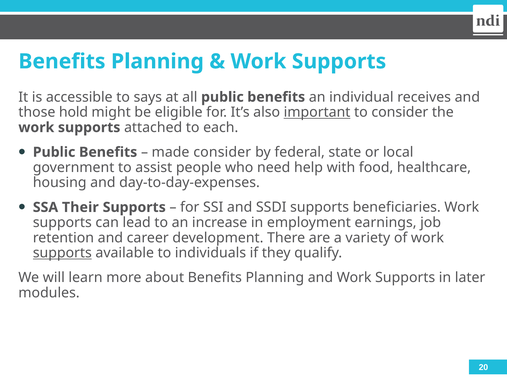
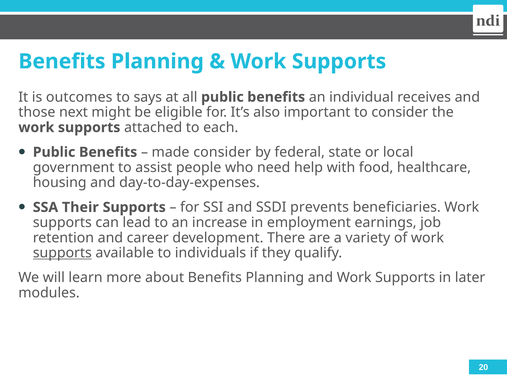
accessible: accessible -> outcomes
hold: hold -> next
important underline: present -> none
SSDI supports: supports -> prevents
